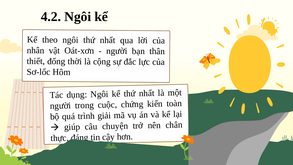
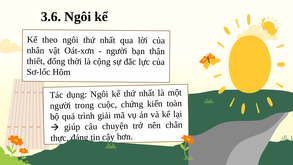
4.2: 4.2 -> 3.6
